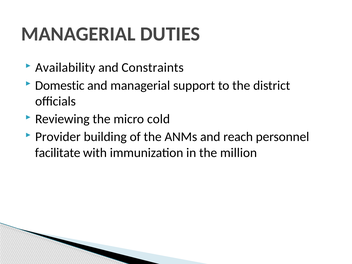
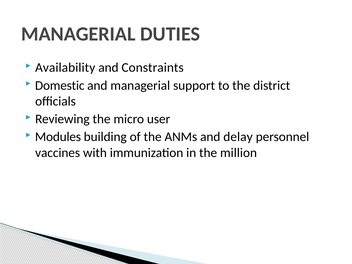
cold: cold -> user
Provider: Provider -> Modules
reach: reach -> delay
facilitate: facilitate -> vaccines
